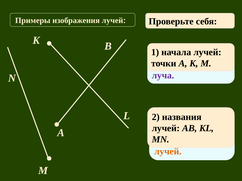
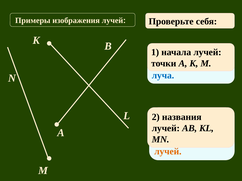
луча colour: purple -> blue
